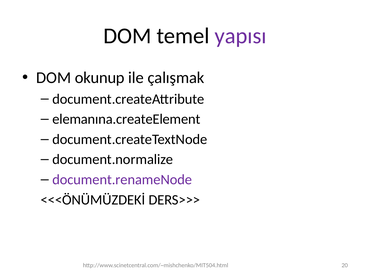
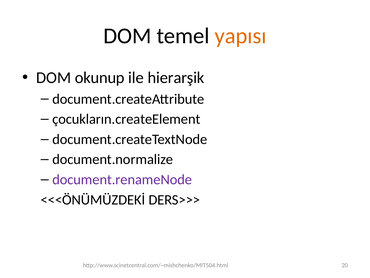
yapısı colour: purple -> orange
çalışmak: çalışmak -> hierarşik
elemanına.createElement: elemanına.createElement -> çocukların.createElement
